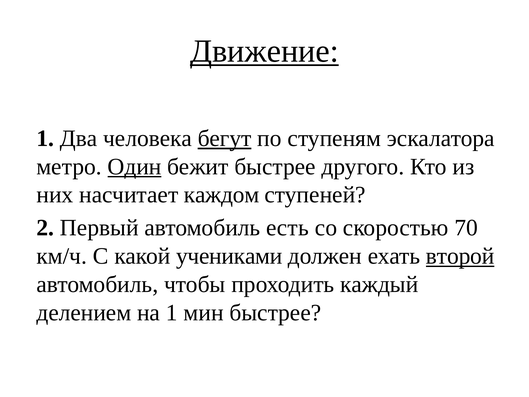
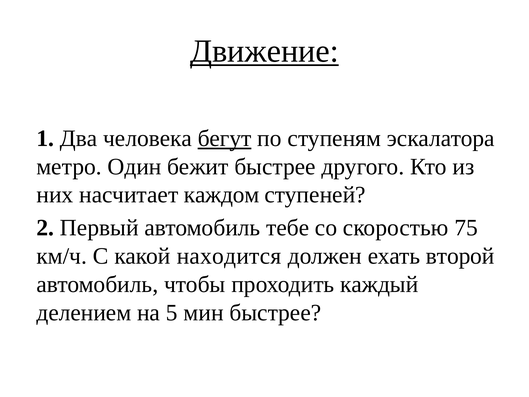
Один underline: present -> none
есть: есть -> тебе
70: 70 -> 75
учениками: учениками -> находится
второй underline: present -> none
на 1: 1 -> 5
